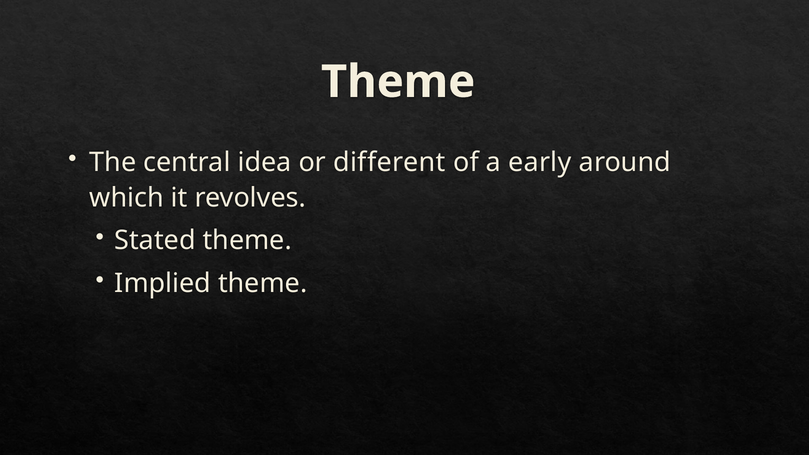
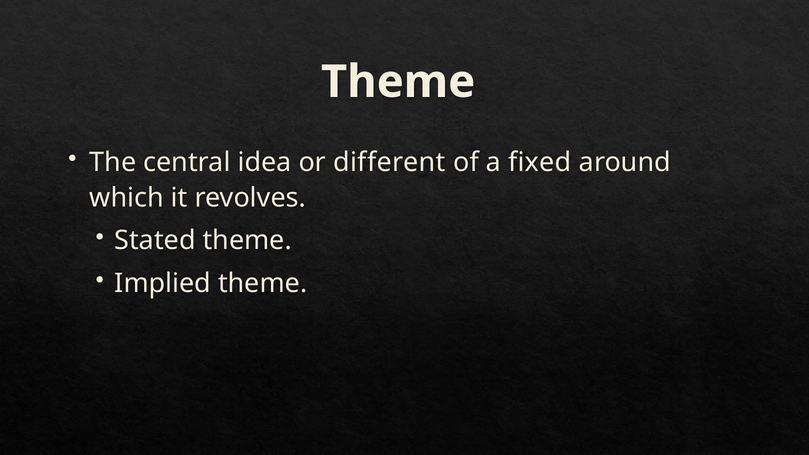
early: early -> fixed
